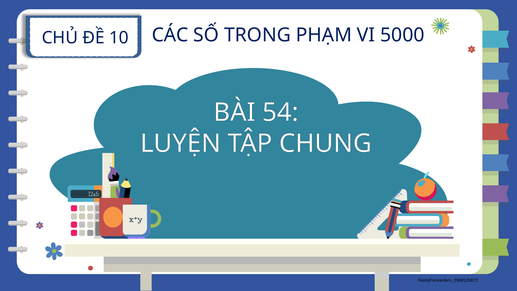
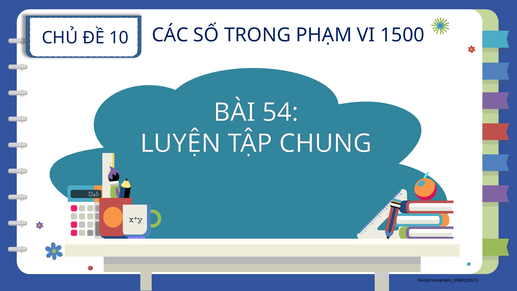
5000: 5000 -> 1500
